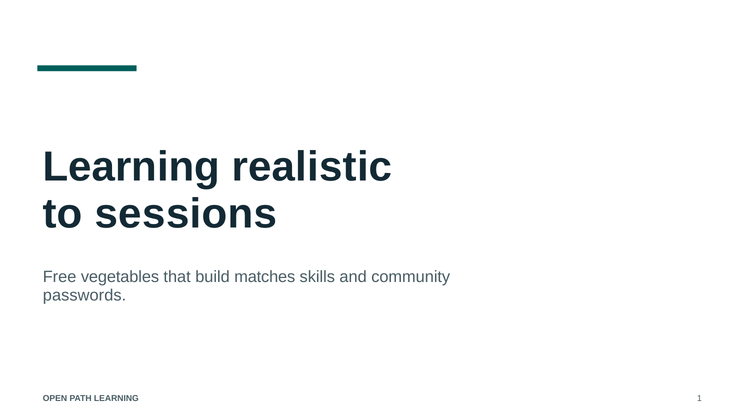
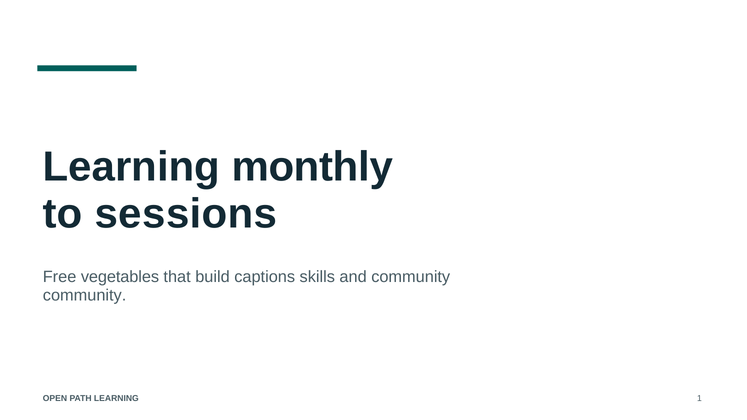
realistic: realistic -> monthly
matches: matches -> captions
passwords at (85, 295): passwords -> community
